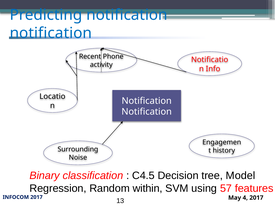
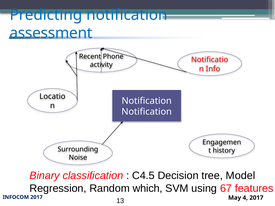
notification at (51, 33): notification -> assessment
within: within -> which
57: 57 -> 67
